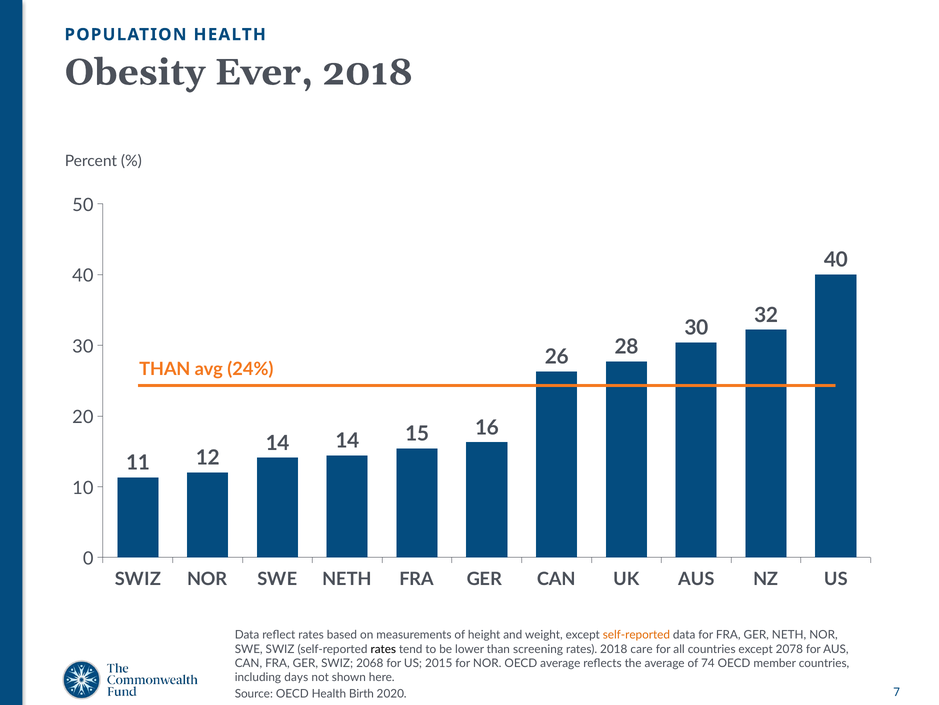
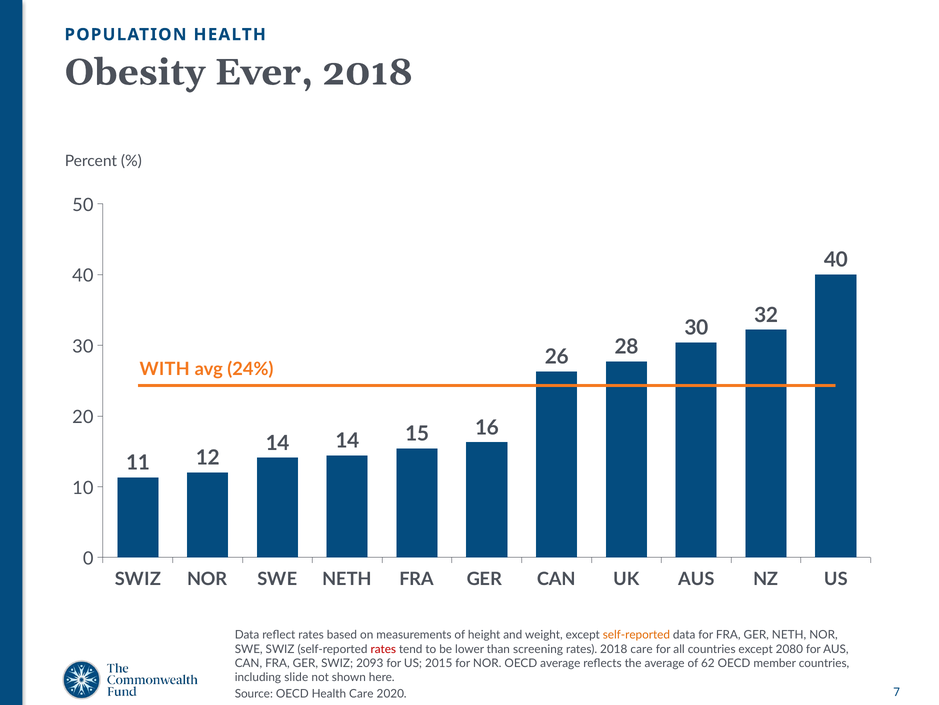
THAN at (165, 369): THAN -> WITH
rates at (383, 649) colour: black -> red
2078: 2078 -> 2080
2068: 2068 -> 2093
74: 74 -> 62
days: days -> slide
Health Birth: Birth -> Care
